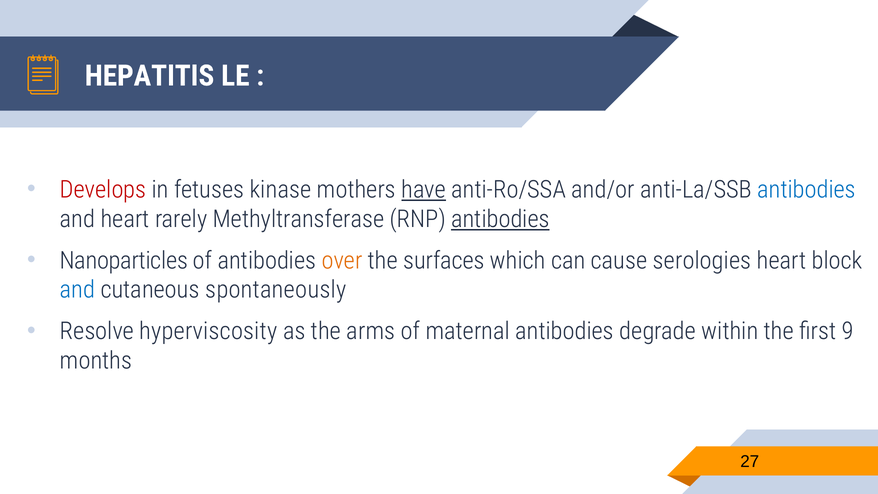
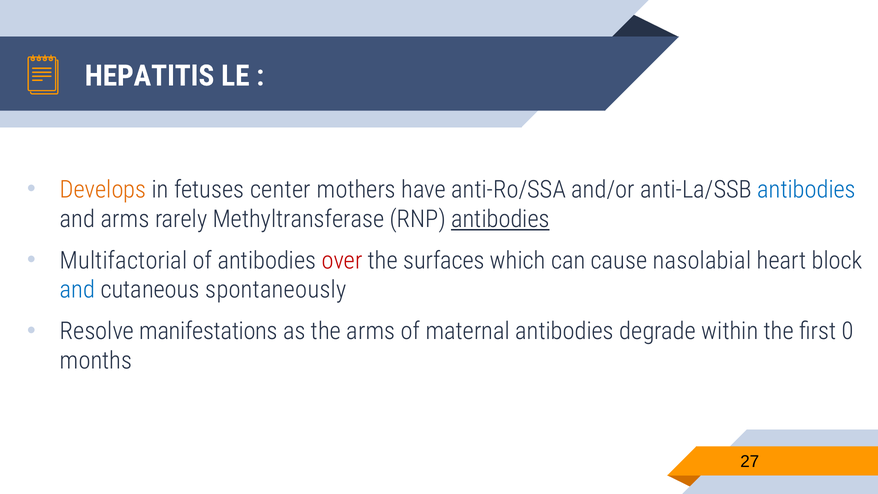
Develops colour: red -> orange
kinase: kinase -> center
have underline: present -> none
and heart: heart -> arms
Nanoparticles: Nanoparticles -> Multifactorial
over colour: orange -> red
serologies: serologies -> nasolabial
hyperviscosity: hyperviscosity -> manifestations
9: 9 -> 0
